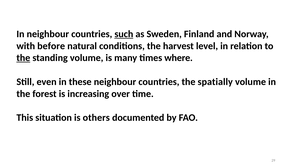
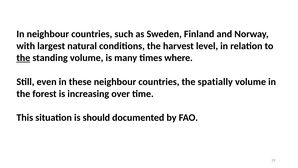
such underline: present -> none
before: before -> largest
others: others -> should
